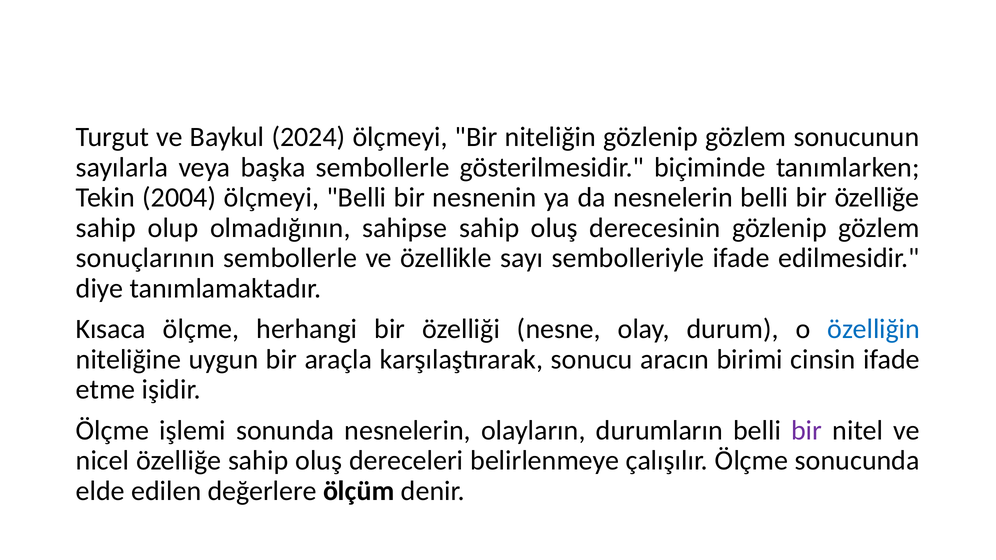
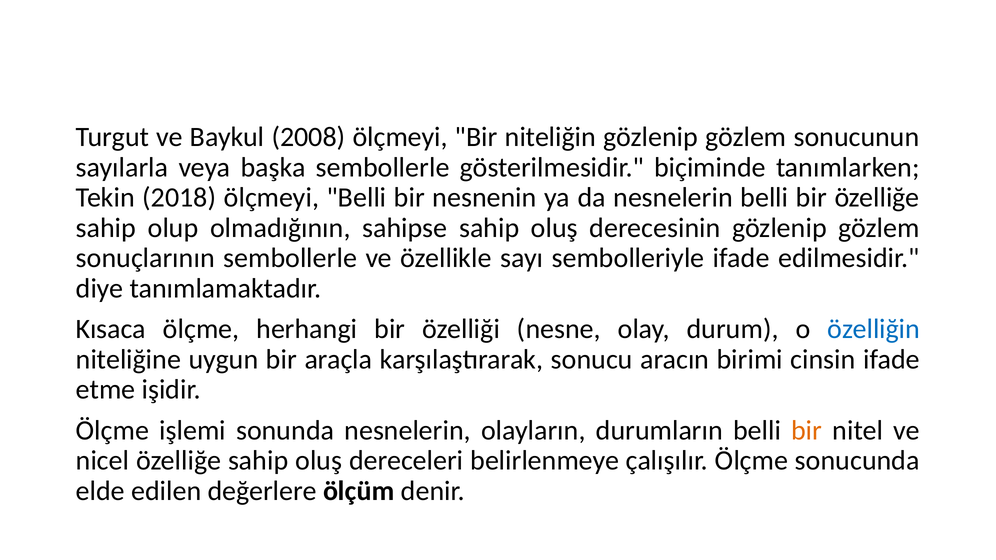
2024: 2024 -> 2008
2004: 2004 -> 2018
bir at (807, 431) colour: purple -> orange
